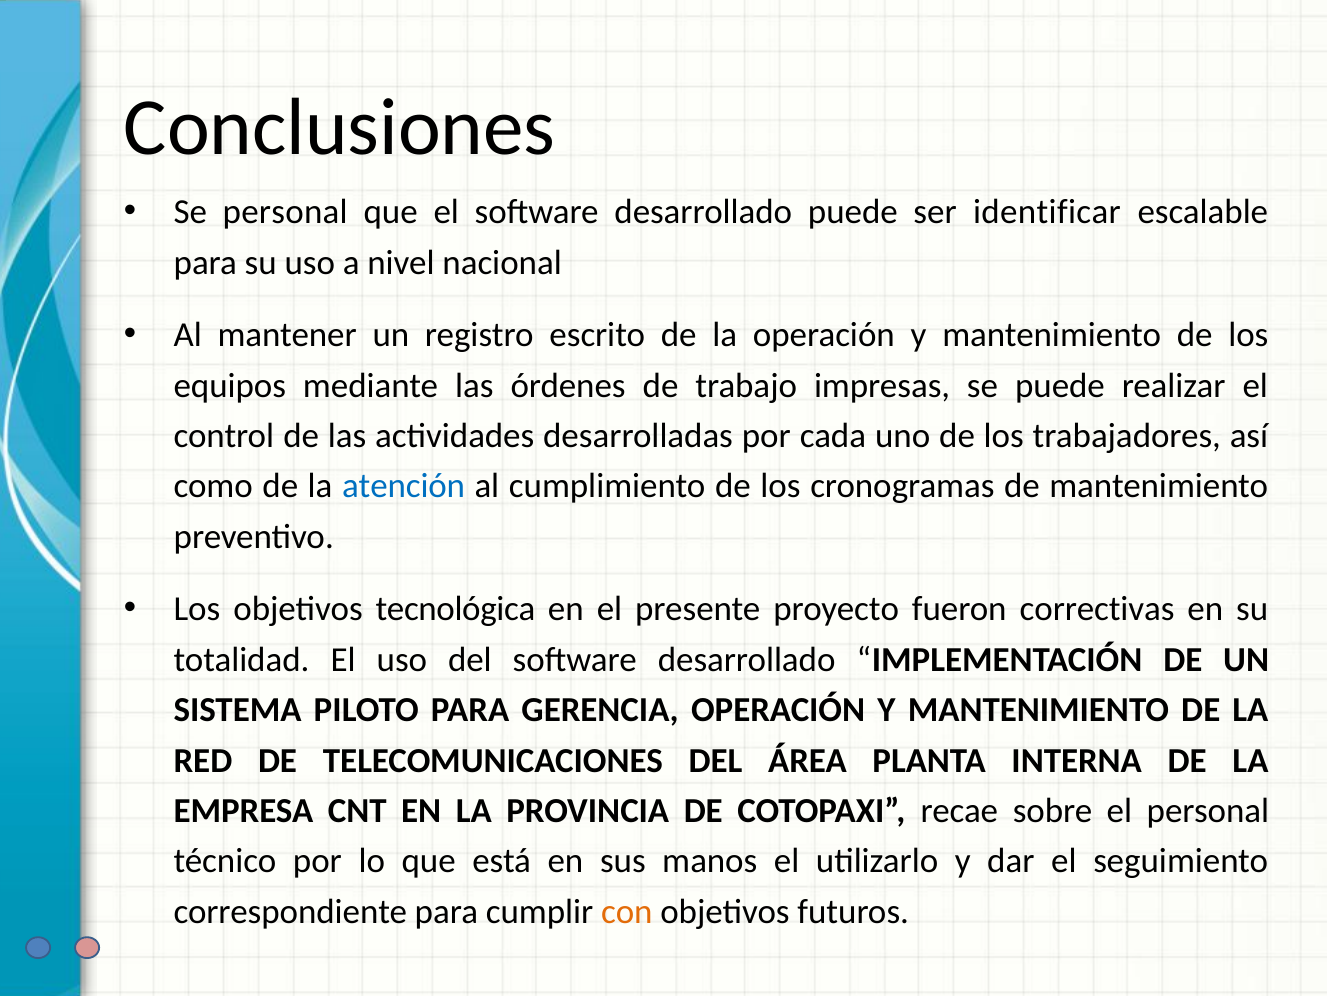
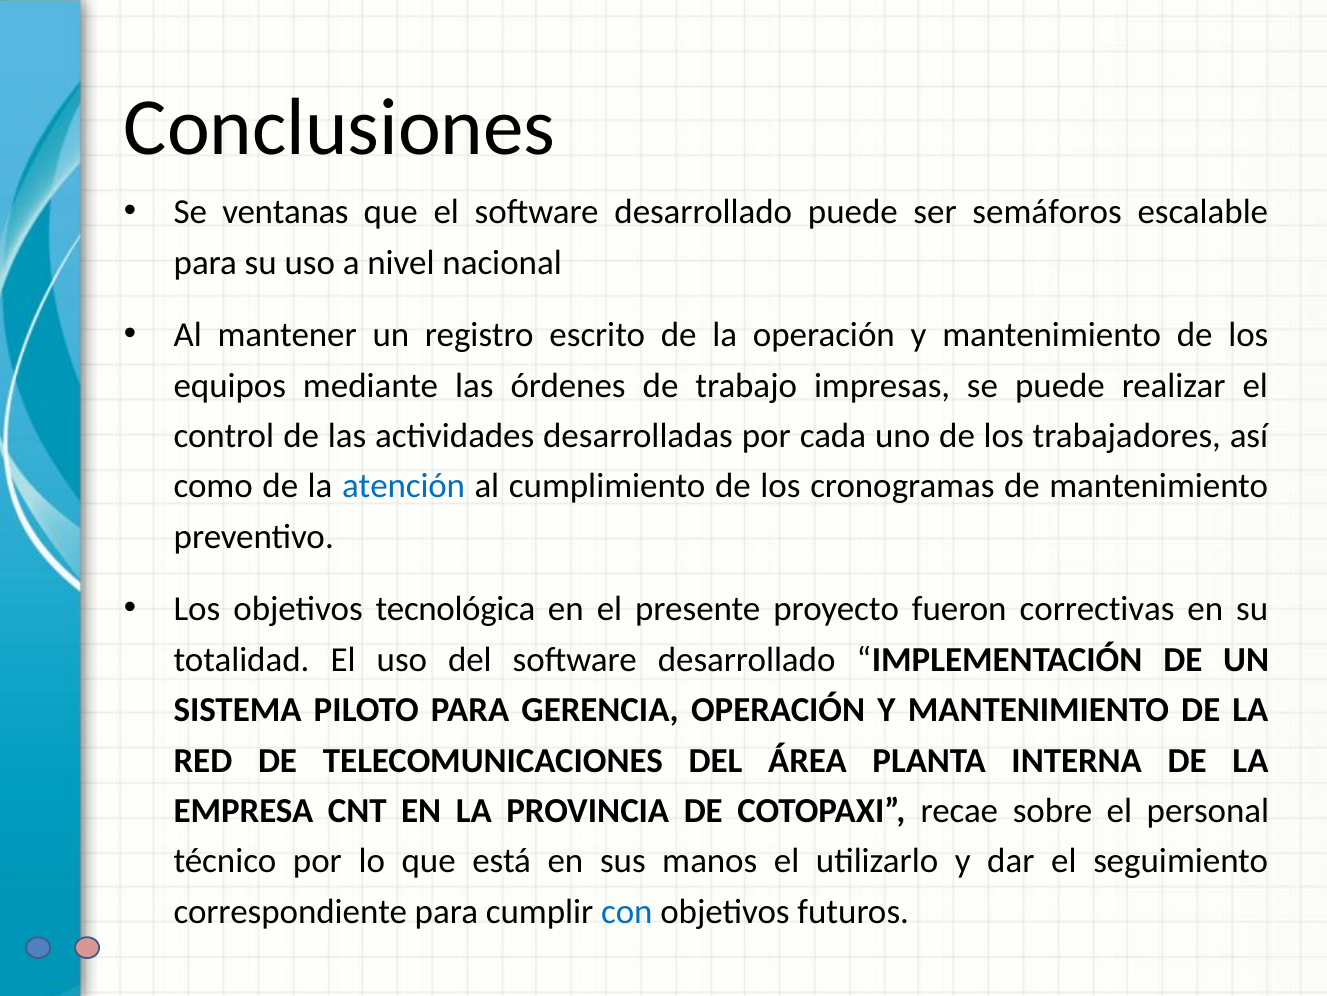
Se personal: personal -> ventanas
identificar: identificar -> semáforos
con colour: orange -> blue
